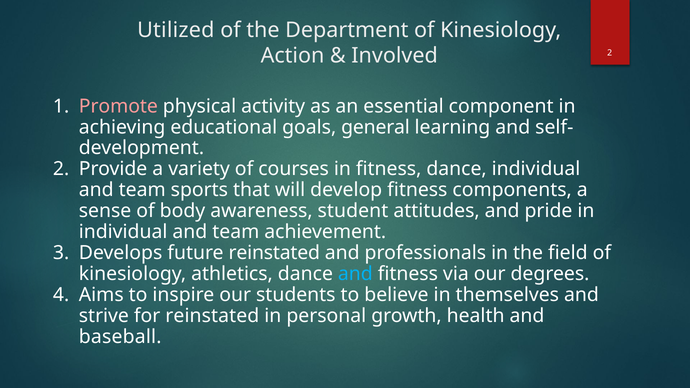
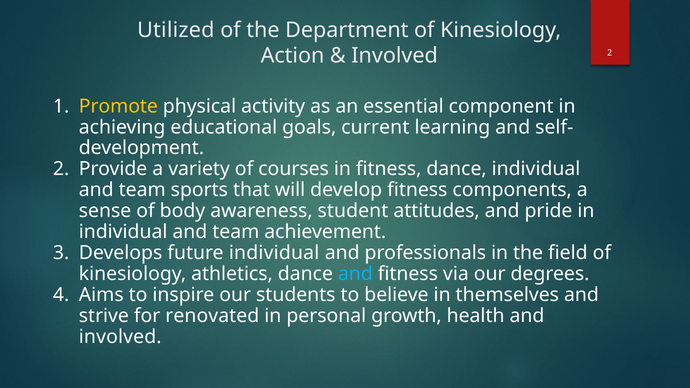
Promote colour: pink -> yellow
general: general -> current
future reinstated: reinstated -> individual
for reinstated: reinstated -> renovated
baseball at (120, 337): baseball -> involved
